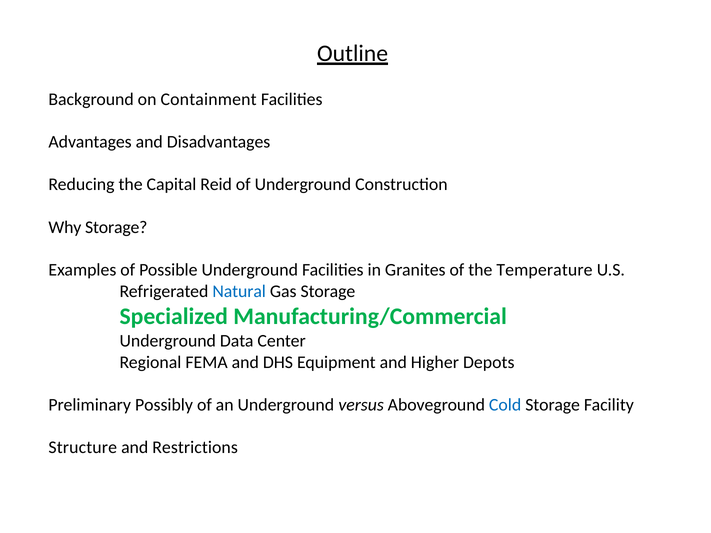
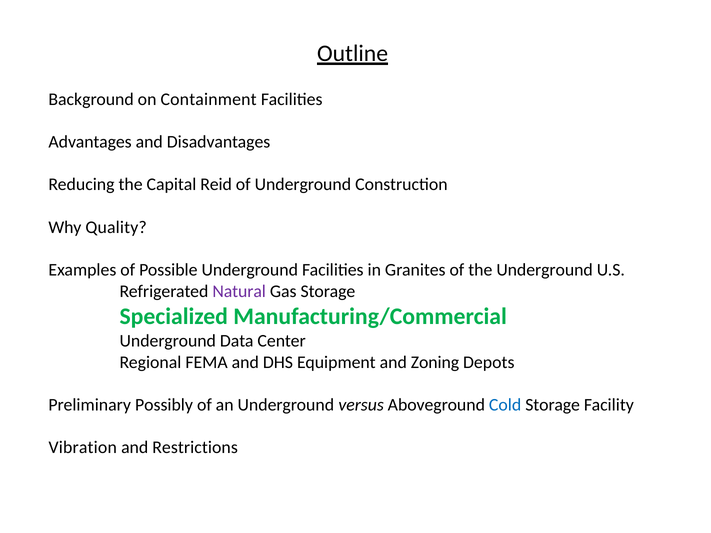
Why Storage: Storage -> Quality
the Temperature: Temperature -> Underground
Natural colour: blue -> purple
Higher: Higher -> Zoning
Structure: Structure -> Vibration
